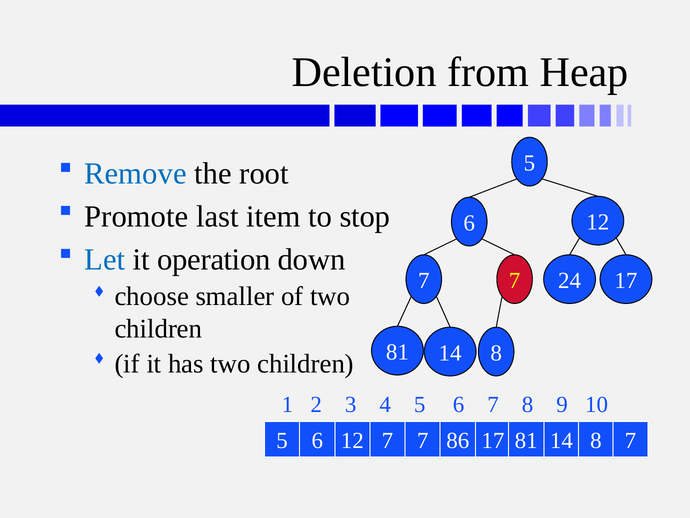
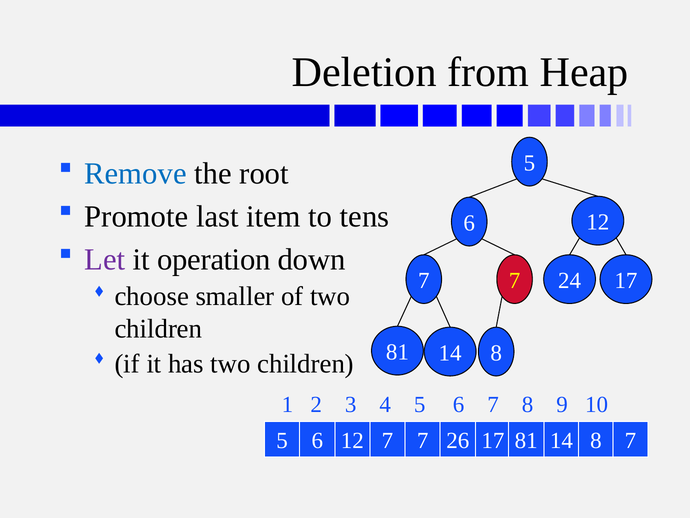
stop: stop -> tens
Let colour: blue -> purple
86: 86 -> 26
